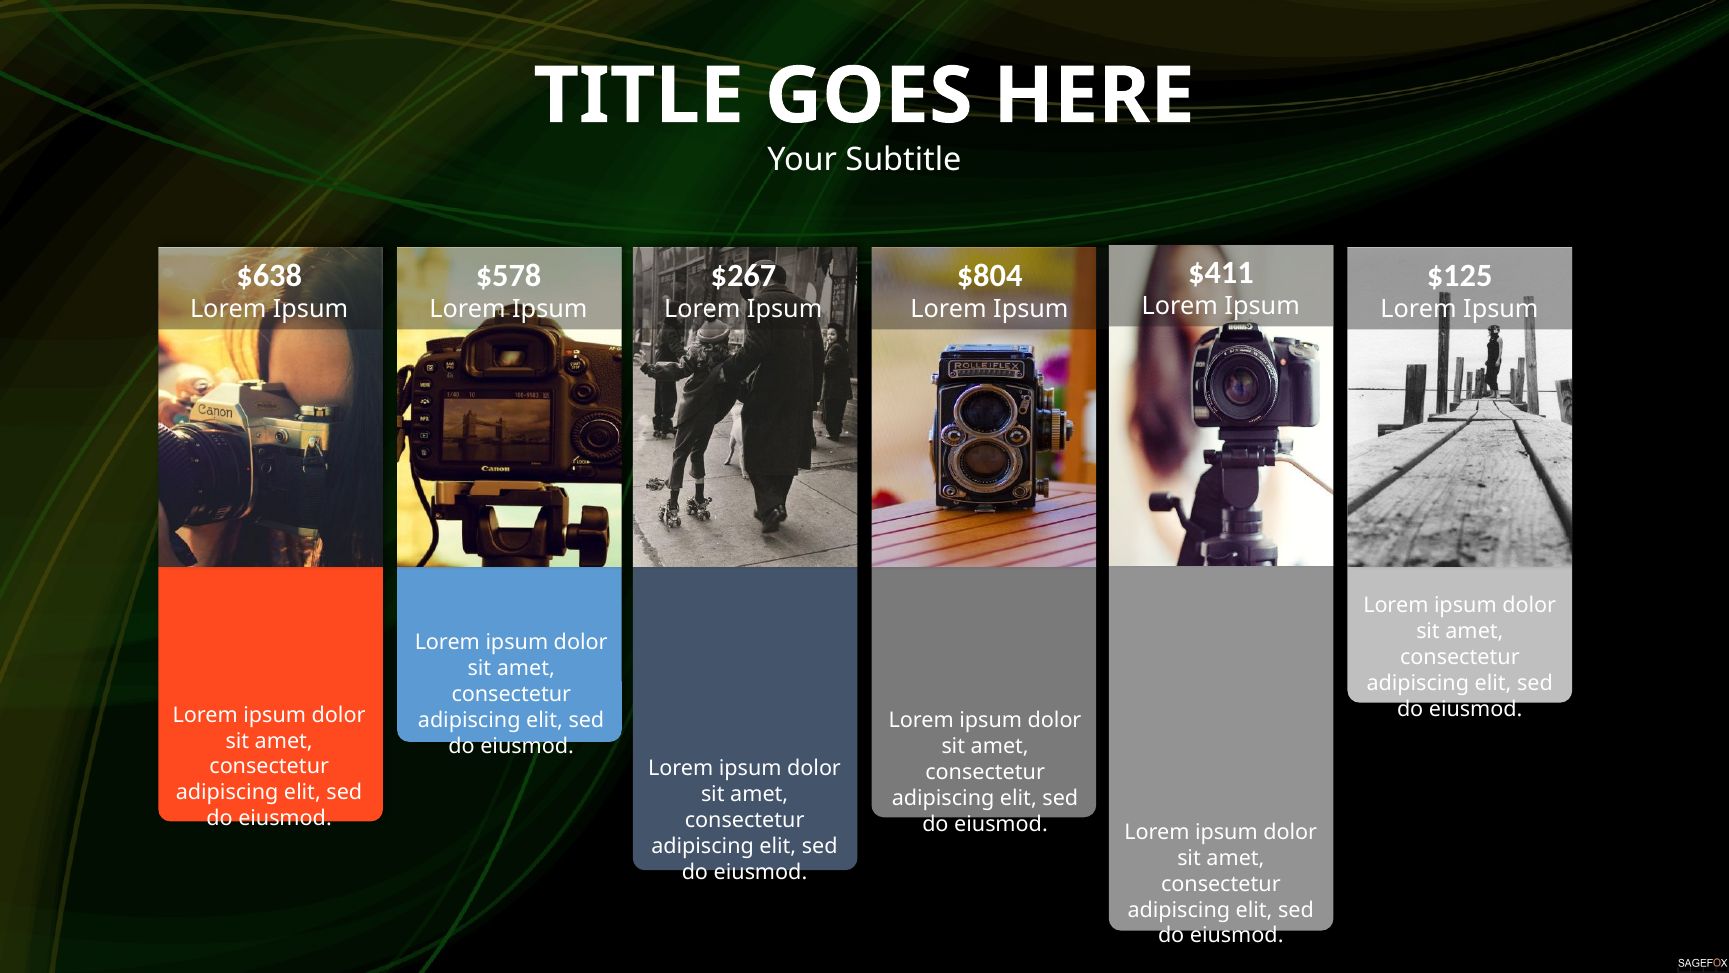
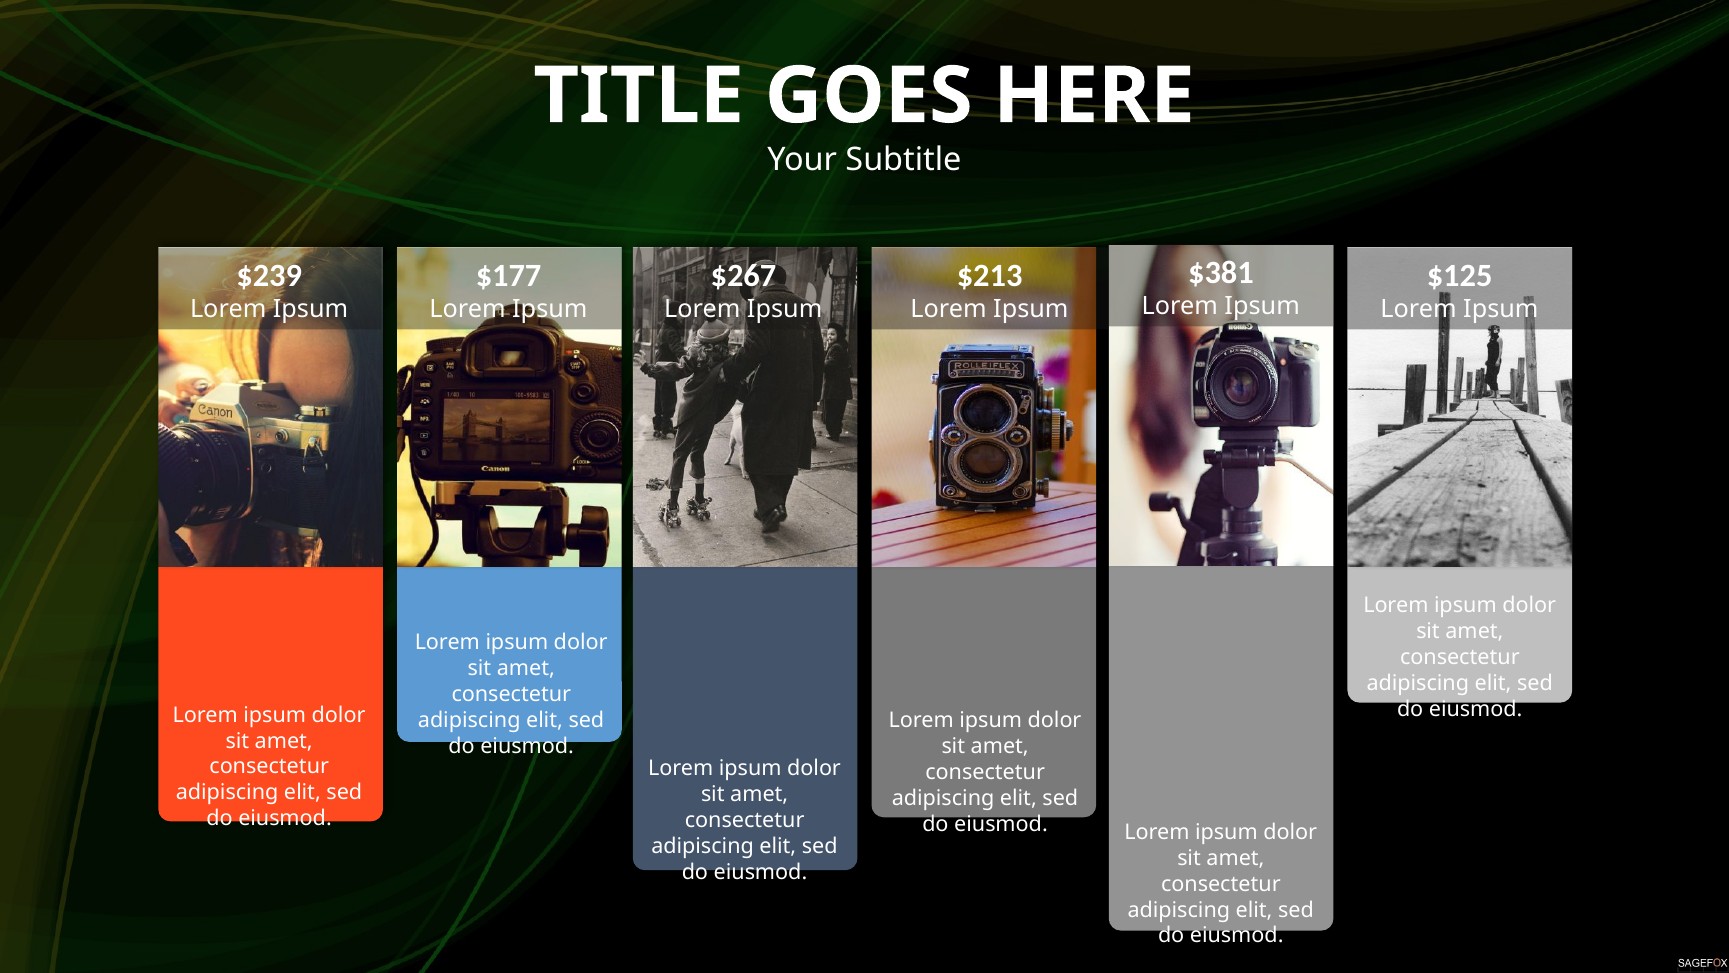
$411: $411 -> $381
$638: $638 -> $239
$578: $578 -> $177
$804: $804 -> $213
